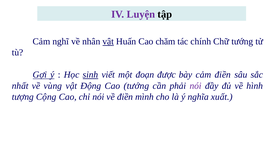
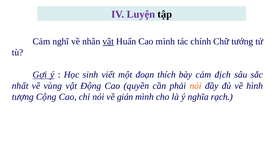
Cao chăm: chăm -> mình
sinh underline: present -> none
được: được -> thích
cảm điền: điền -> địch
Cao tướng: tướng -> quyền
nói at (196, 86) colour: purple -> orange
về điền: điền -> gián
xuất: xuất -> rạch
